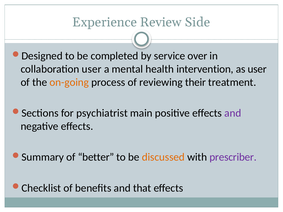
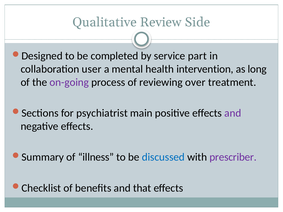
Experience: Experience -> Qualitative
over: over -> part
as user: user -> long
on-going colour: orange -> purple
their: their -> over
better: better -> illness
discussed colour: orange -> blue
